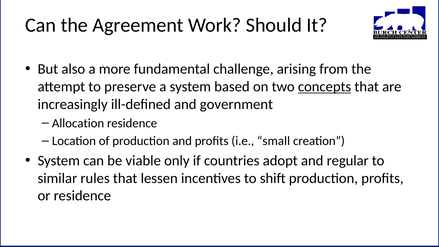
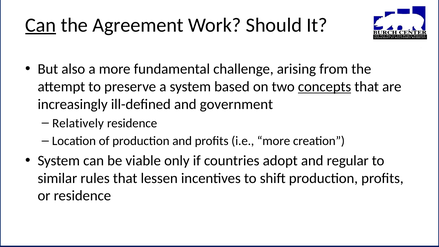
Can at (41, 25) underline: none -> present
Allocation: Allocation -> Relatively
i.e small: small -> more
